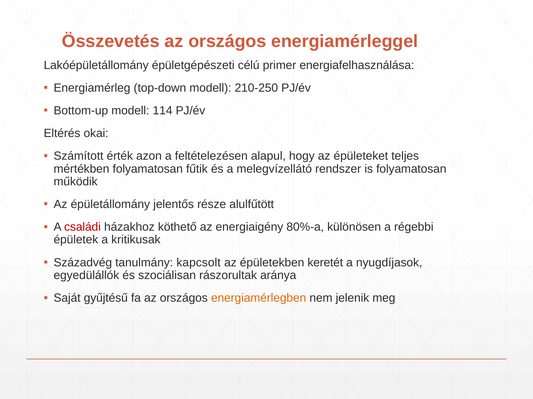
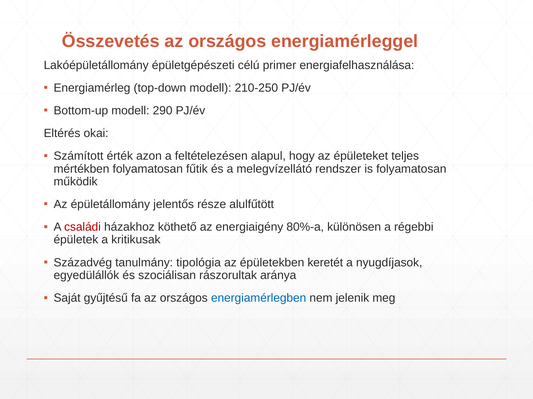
114: 114 -> 290
kapcsolt: kapcsolt -> tipológia
energiamérlegben colour: orange -> blue
